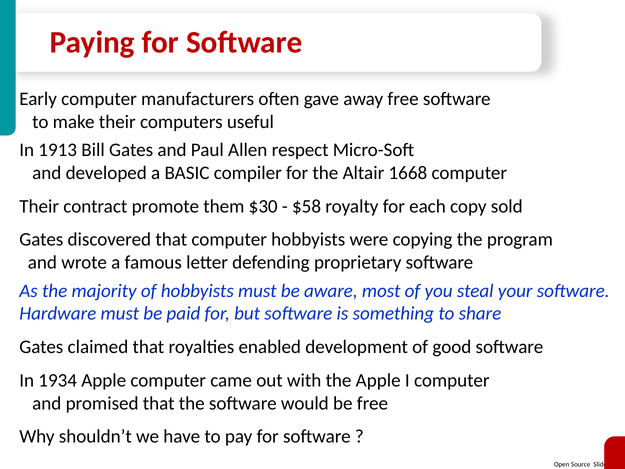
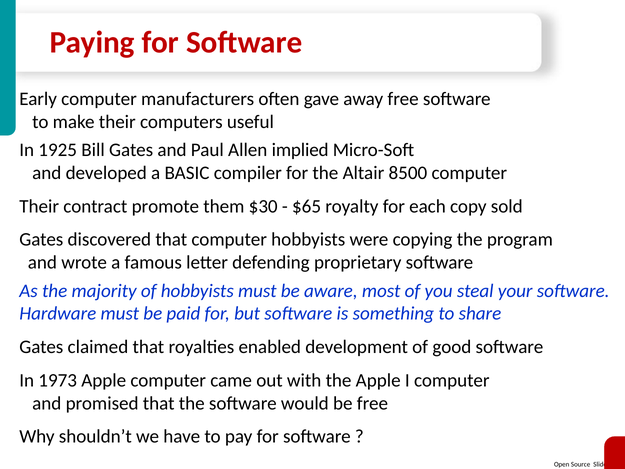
1913: 1913 -> 1925
respect: respect -> implied
1668: 1668 -> 8500
$58: $58 -> $65
1934: 1934 -> 1973
